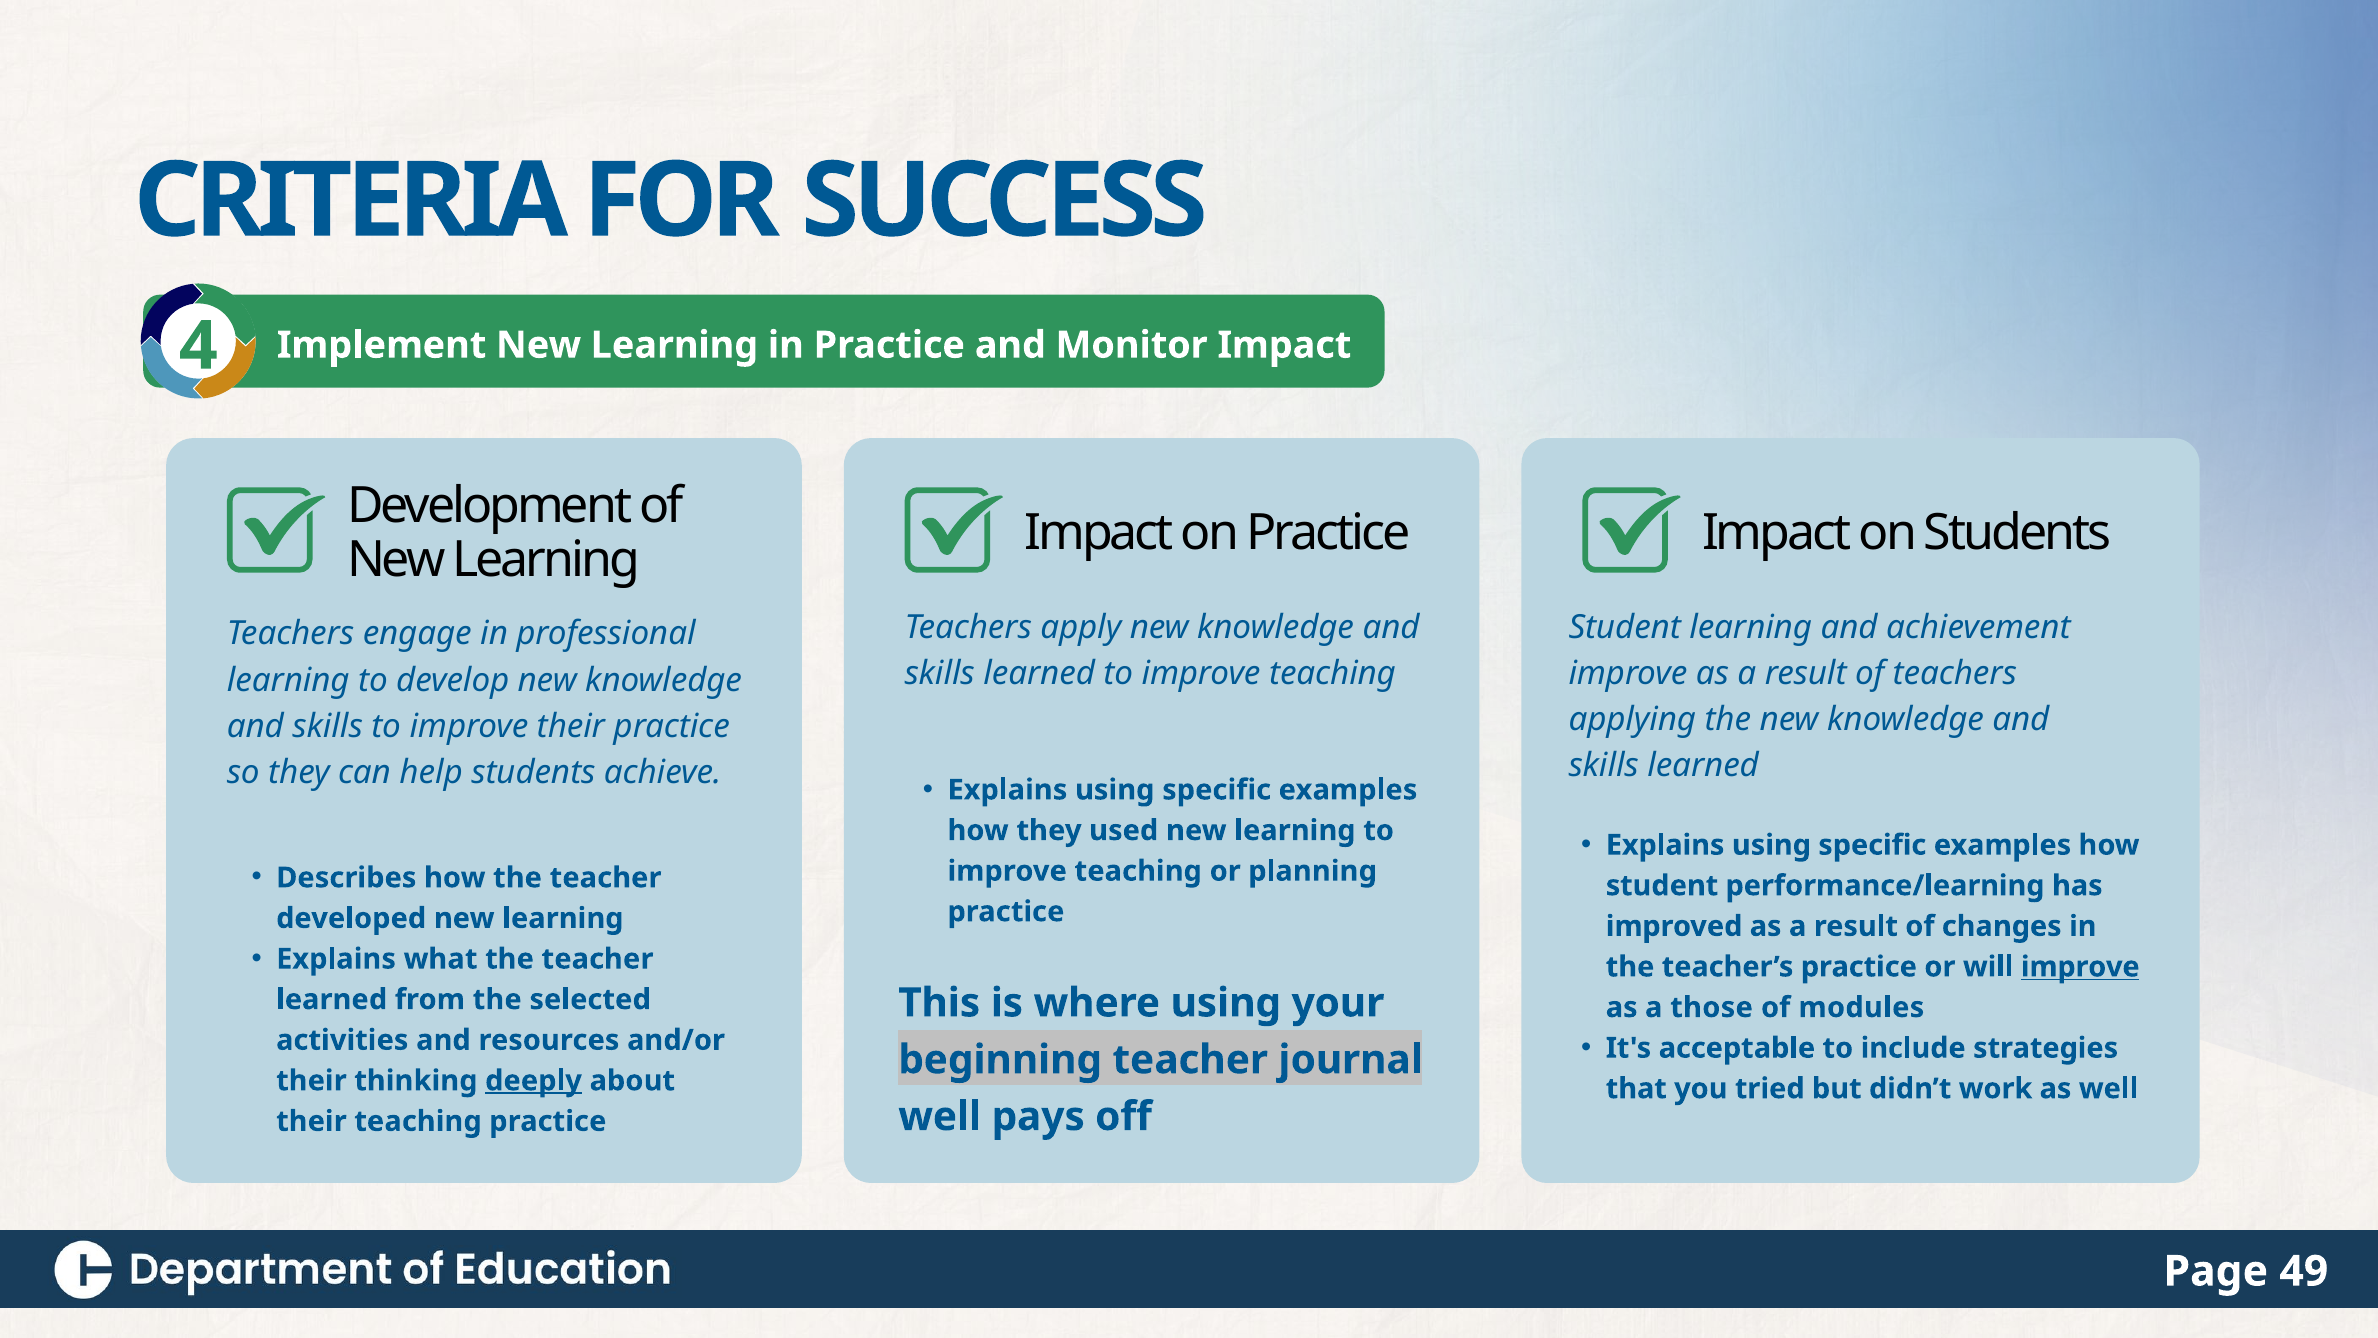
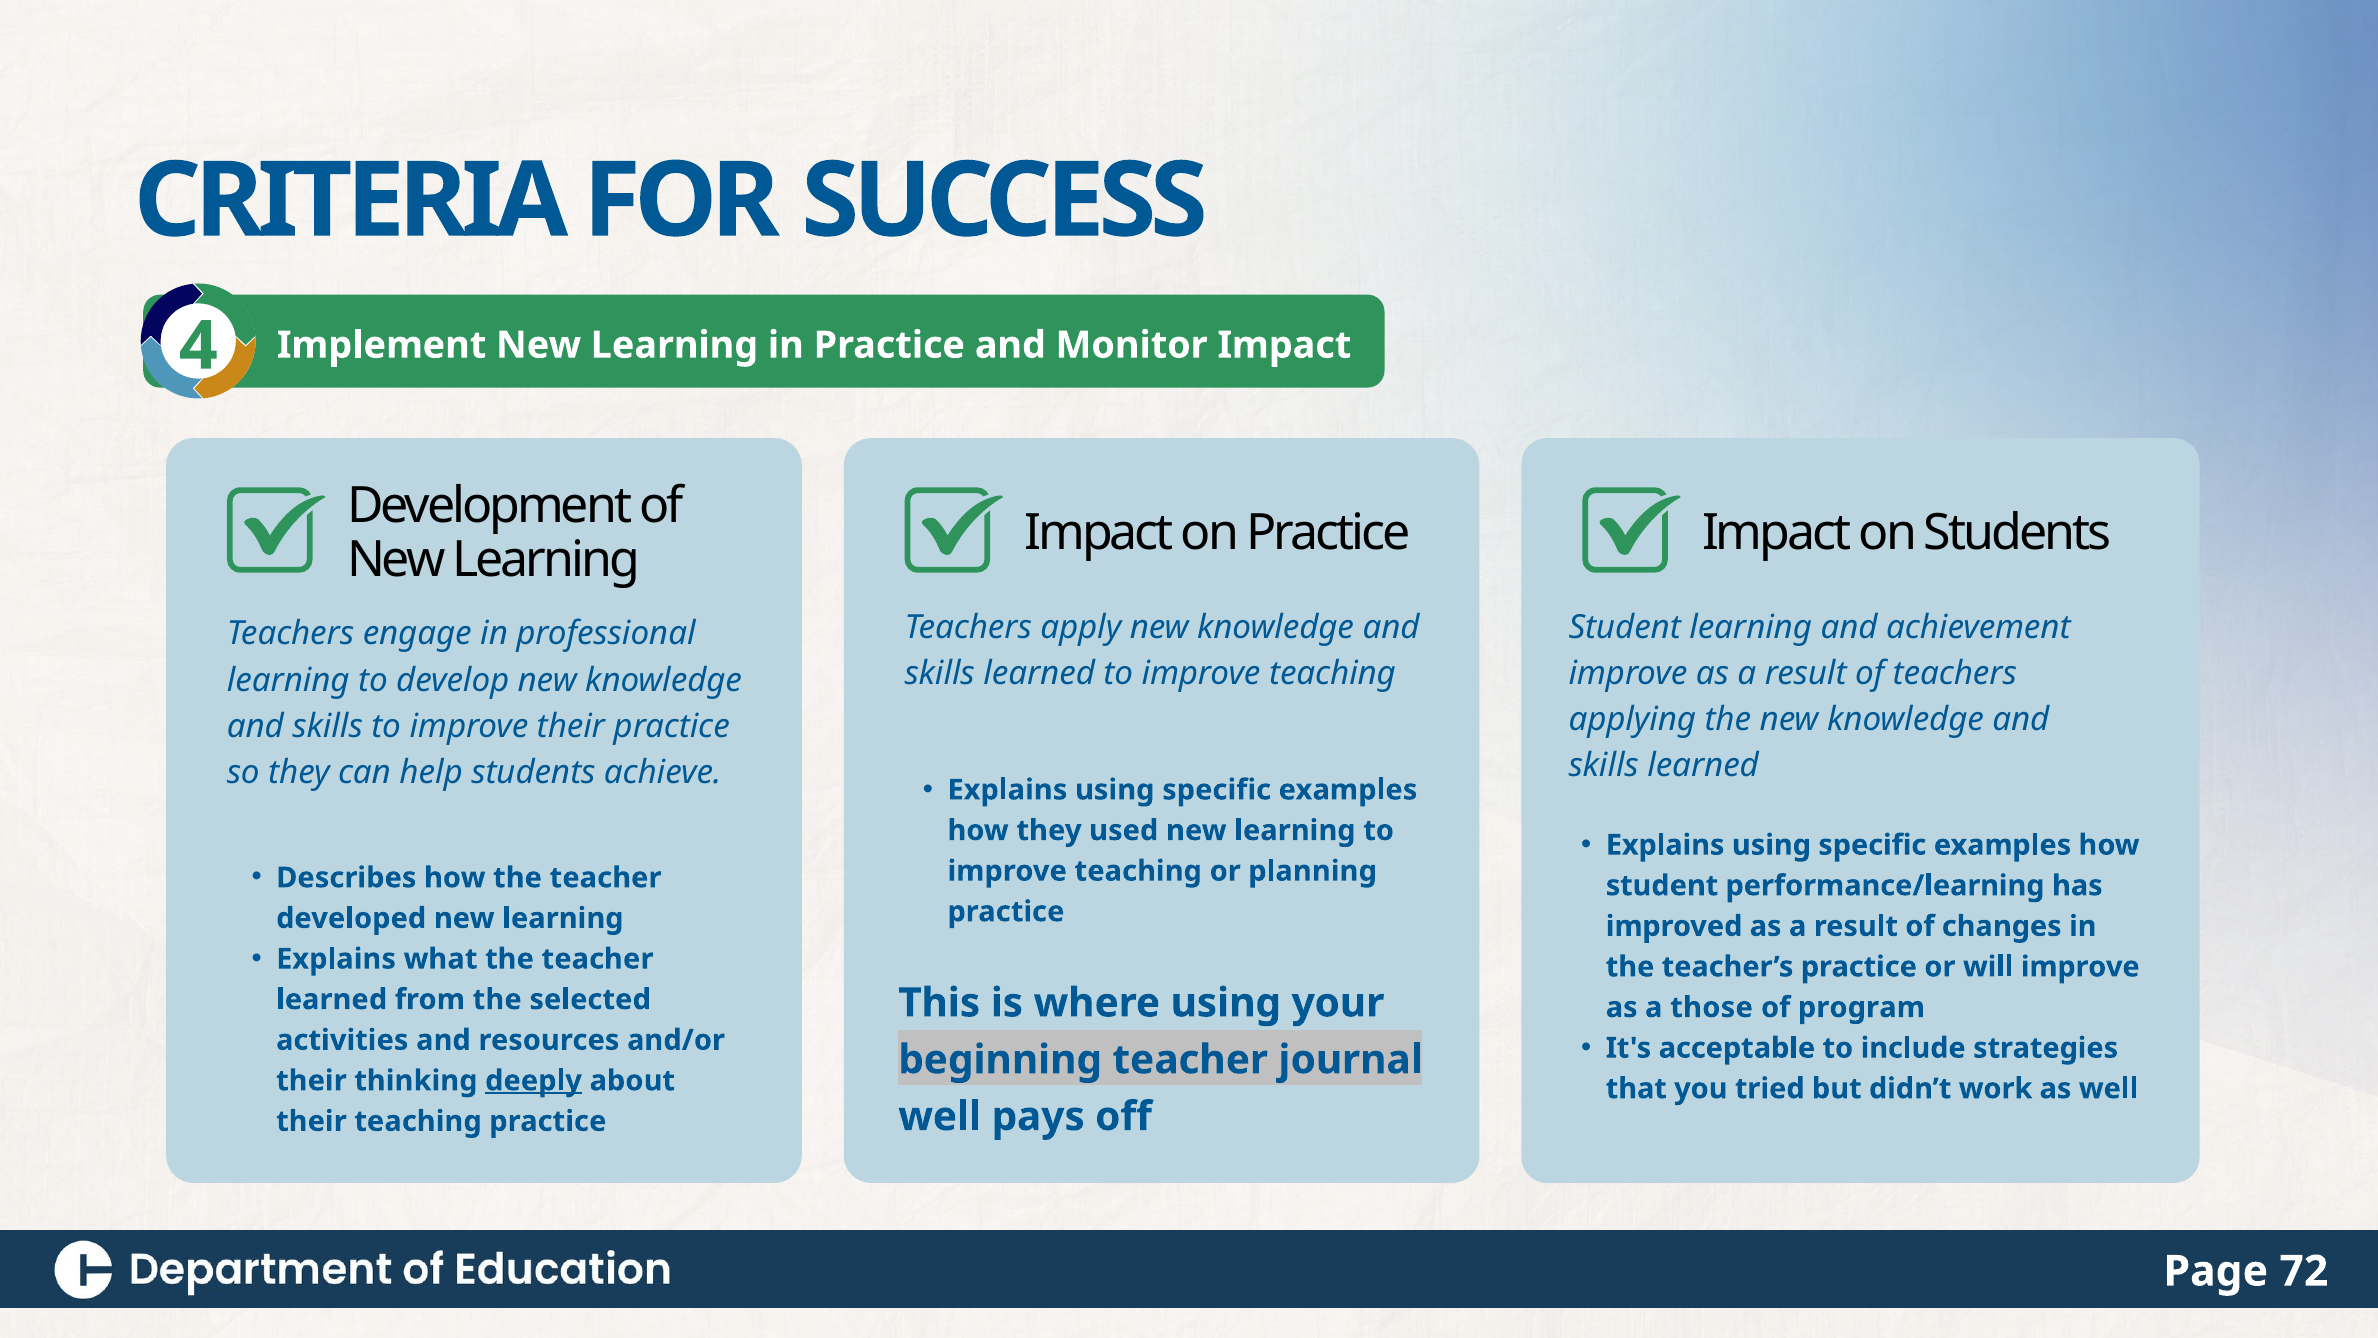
improve at (2080, 967) underline: present -> none
modules: modules -> program
49: 49 -> 72
